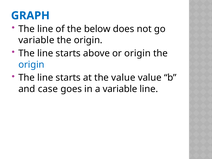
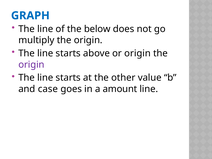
variable at (36, 40): variable -> multiply
origin at (31, 65) colour: blue -> purple
the value: value -> other
a variable: variable -> amount
